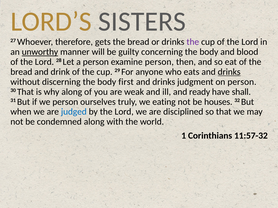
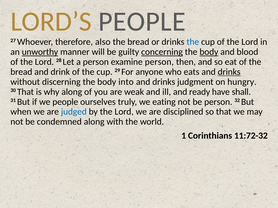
LORD’S SISTERS: SISTERS -> PEOPLE
gets: gets -> also
the at (193, 42) colour: purple -> blue
concerning underline: none -> present
body at (209, 52) underline: none -> present
first: first -> into
on person: person -> hungry
we person: person -> people
be houses: houses -> person
11:57-32: 11:57-32 -> 11:72-32
